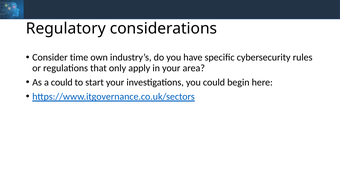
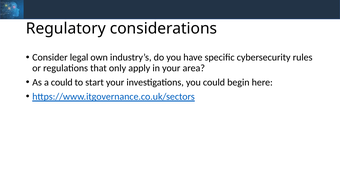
time: time -> legal
